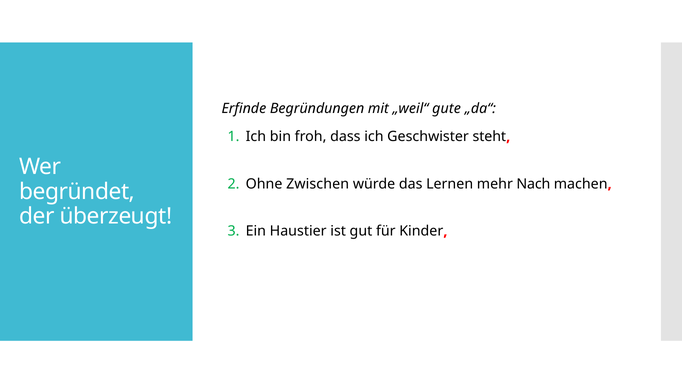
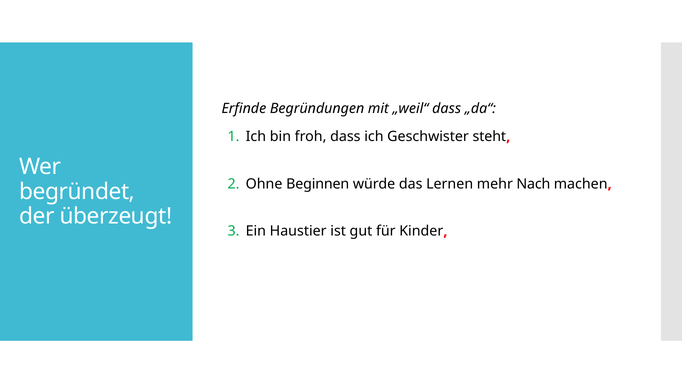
„weil“ gute: gute -> dass
Zwischen: Zwischen -> Beginnen
